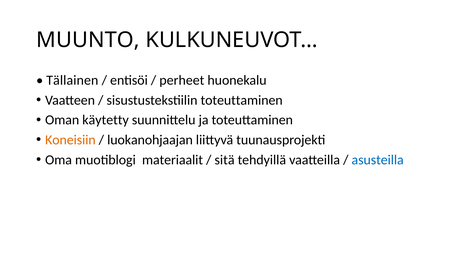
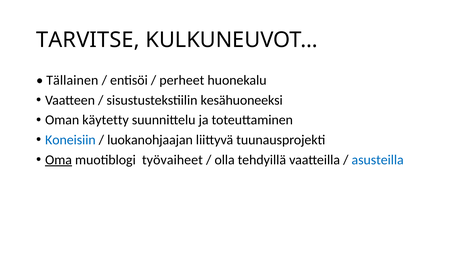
MUUNTO: MUUNTO -> TARVITSE
sisustustekstiilin toteuttaminen: toteuttaminen -> kesähuoneeksi
Koneisiin colour: orange -> blue
Oma underline: none -> present
materiaalit: materiaalit -> työvaiheet
sitä: sitä -> olla
